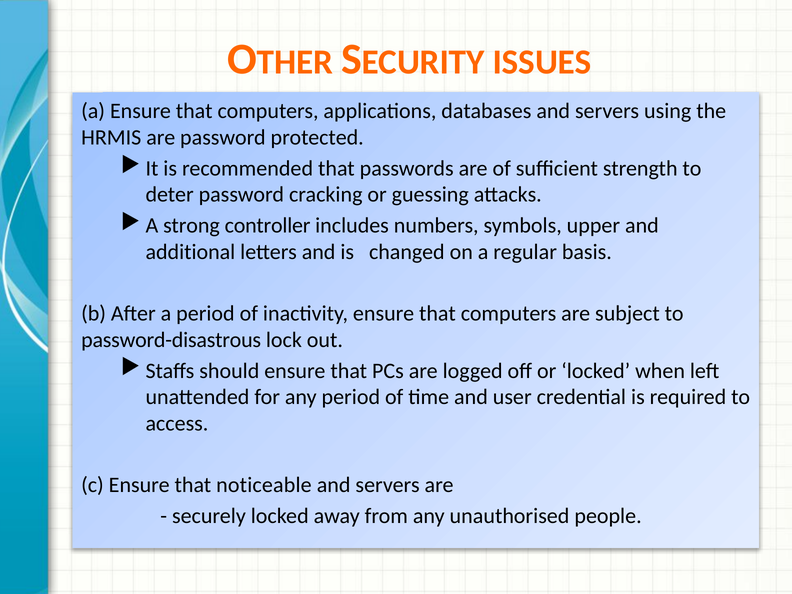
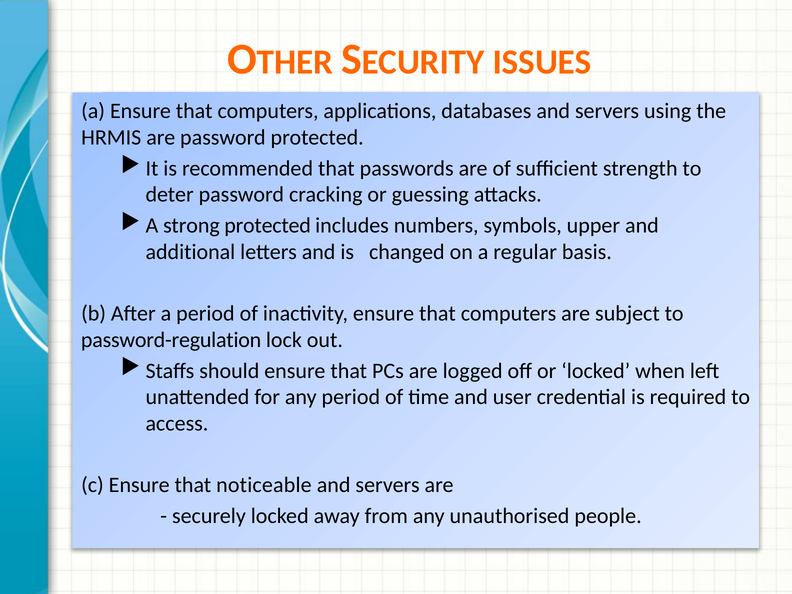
strong controller: controller -> protected
password-disastrous: password-disastrous -> password-regulation
